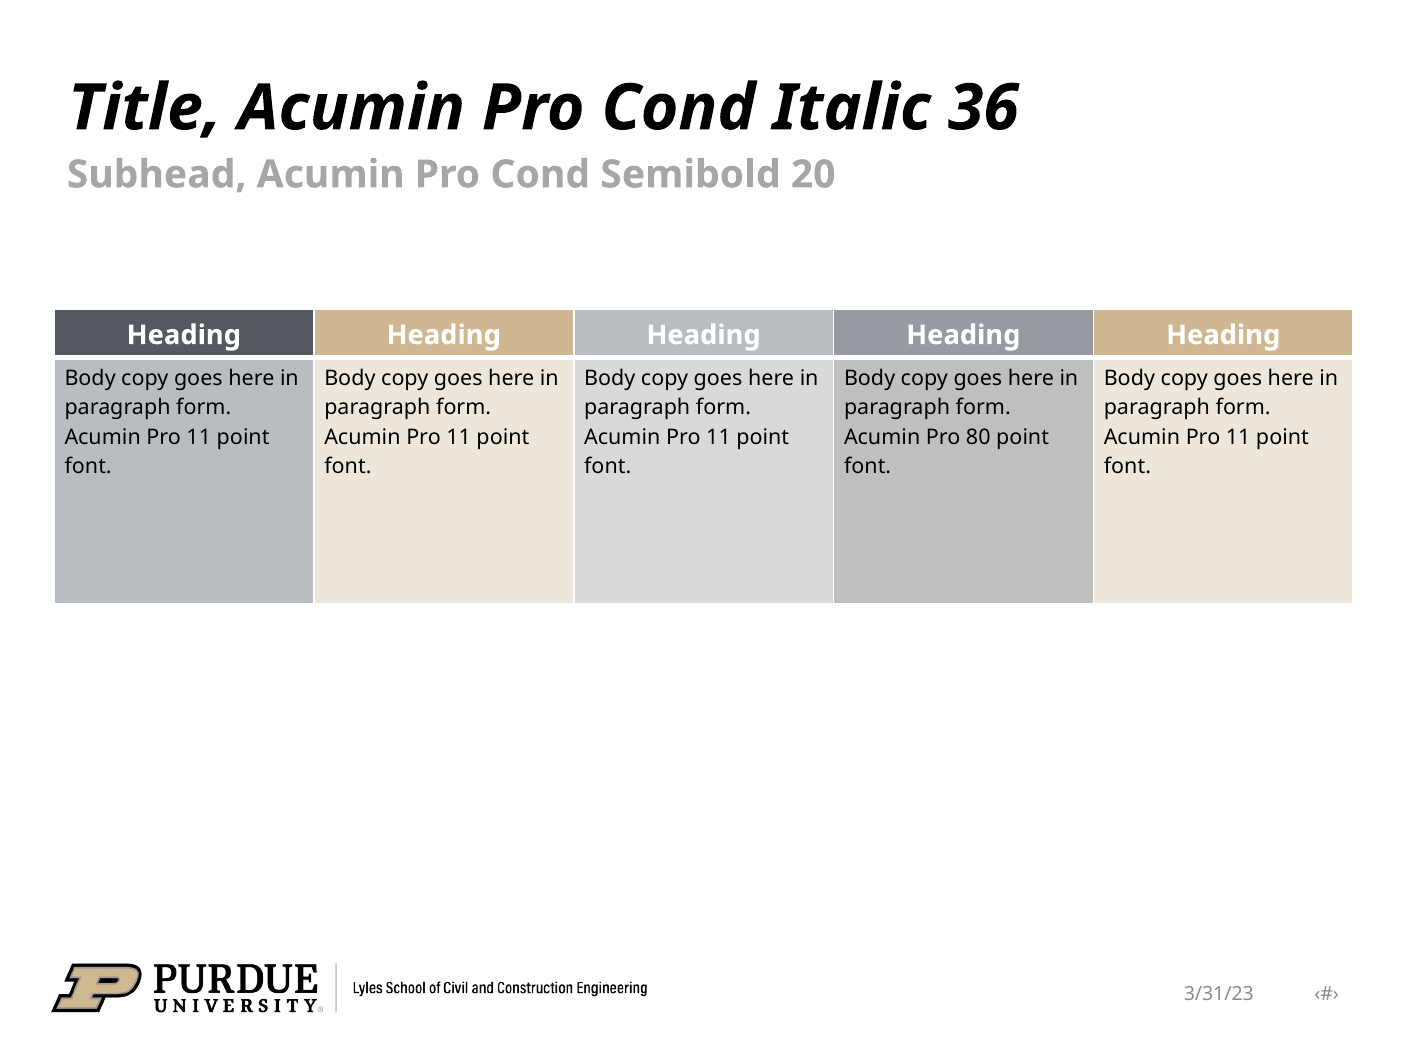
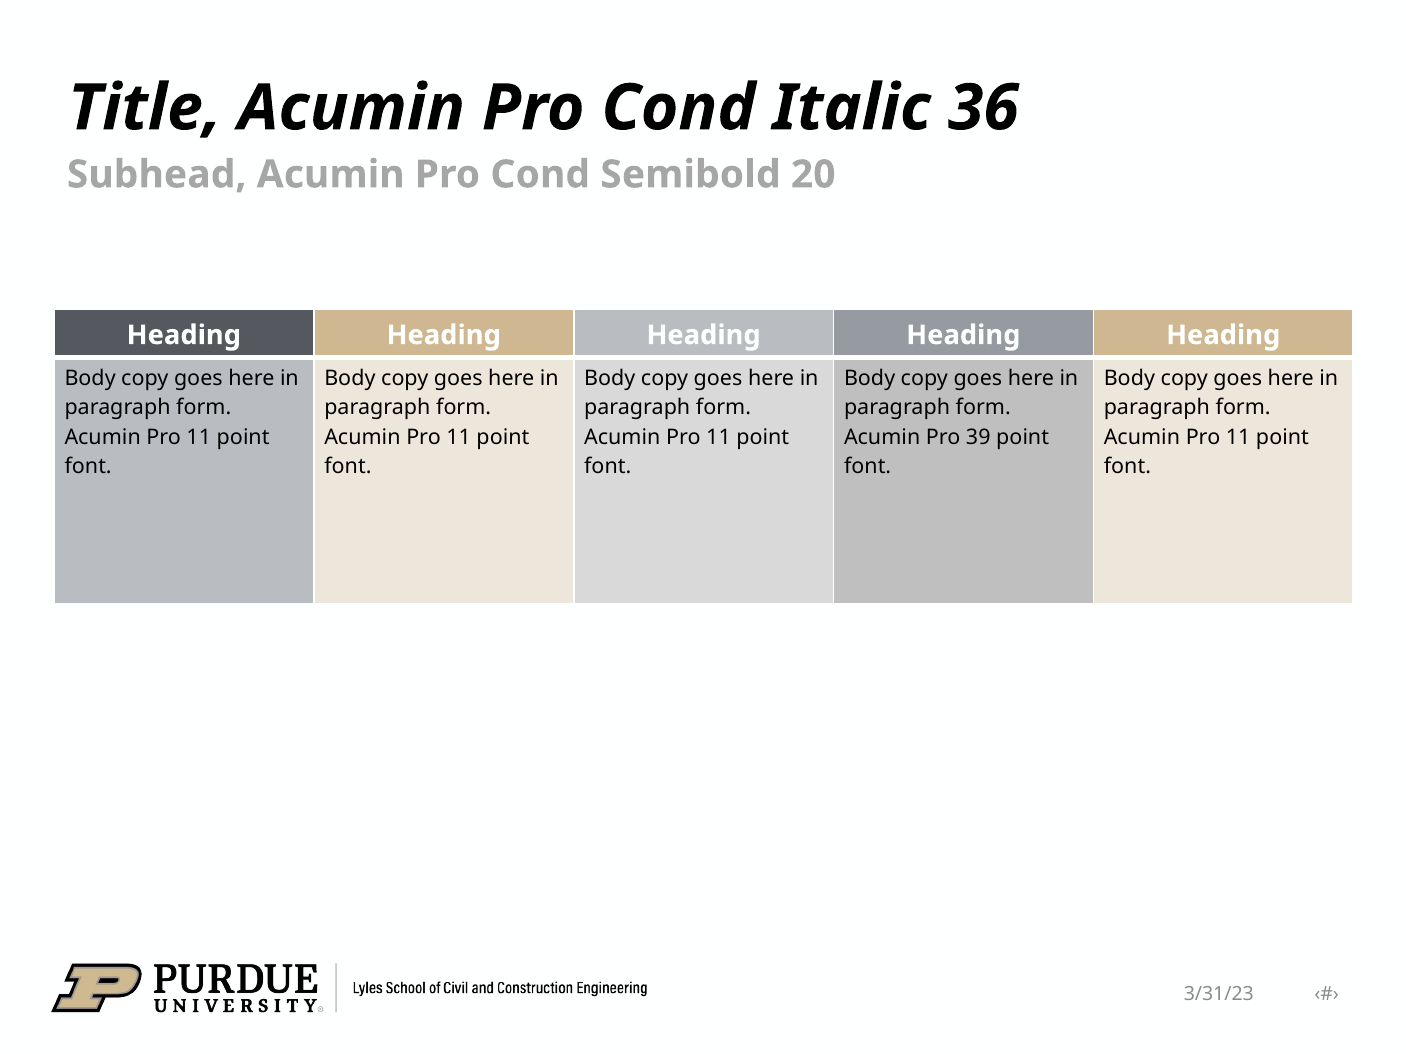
80: 80 -> 39
